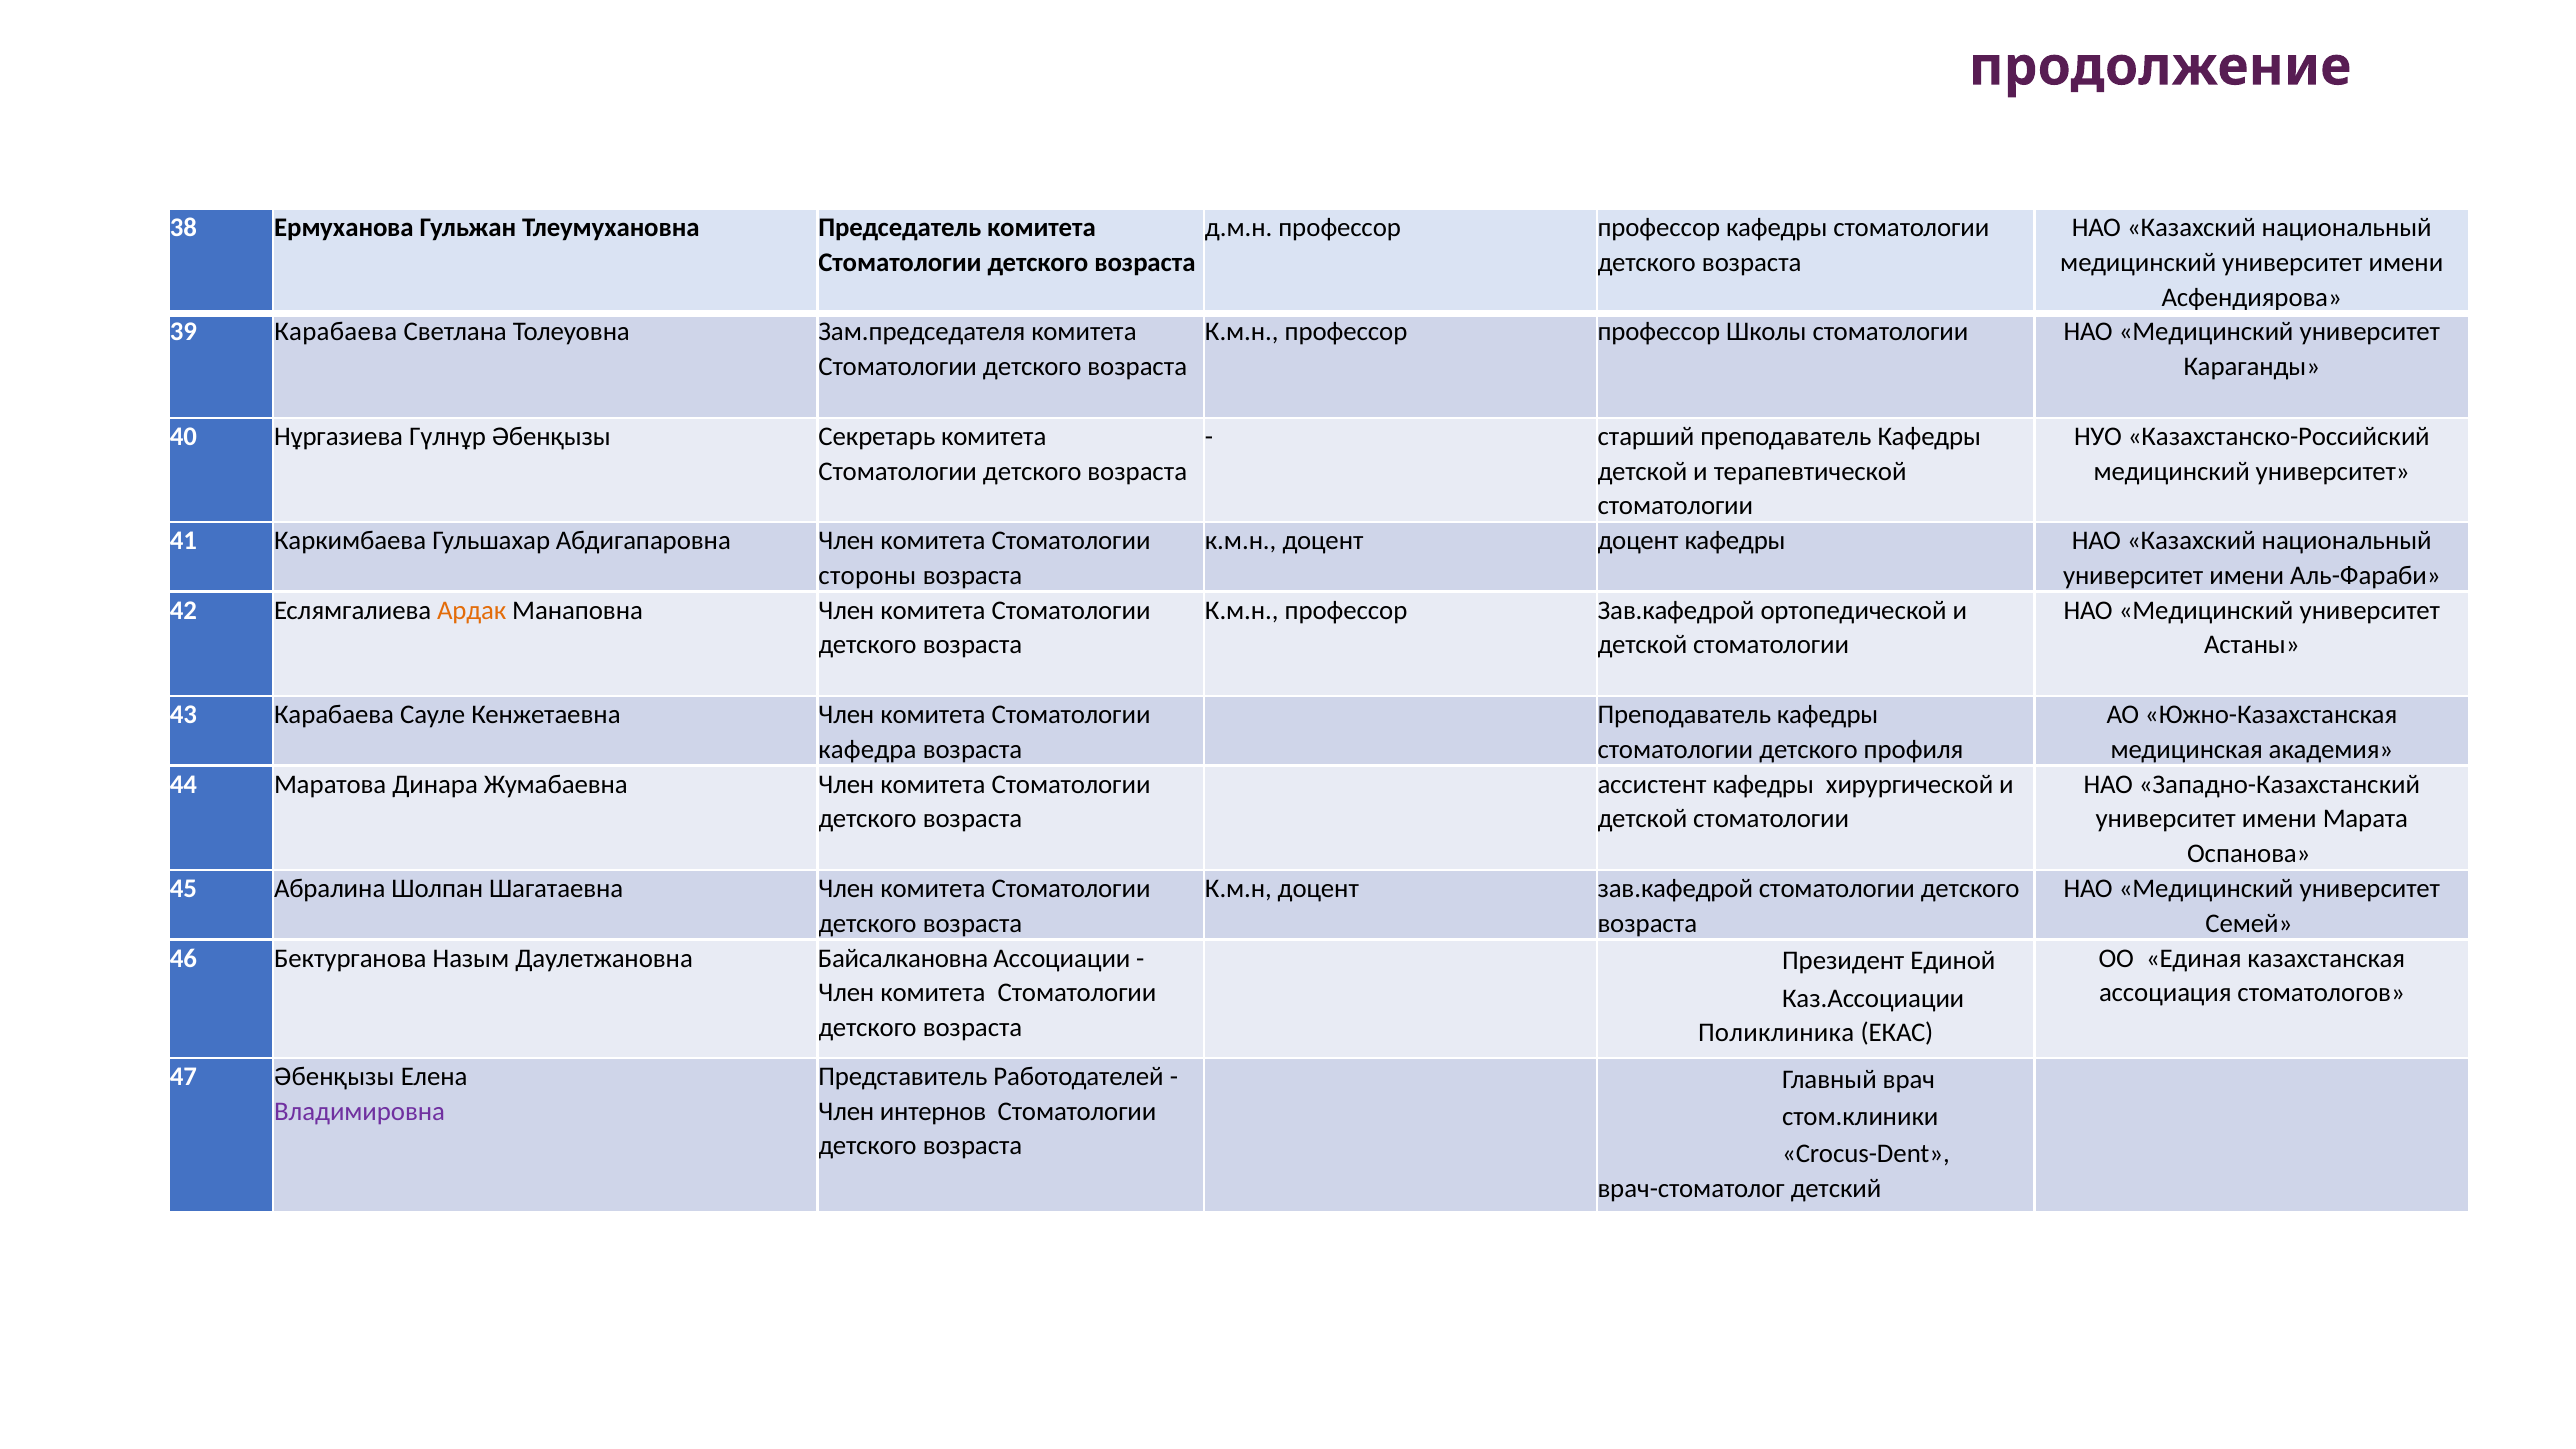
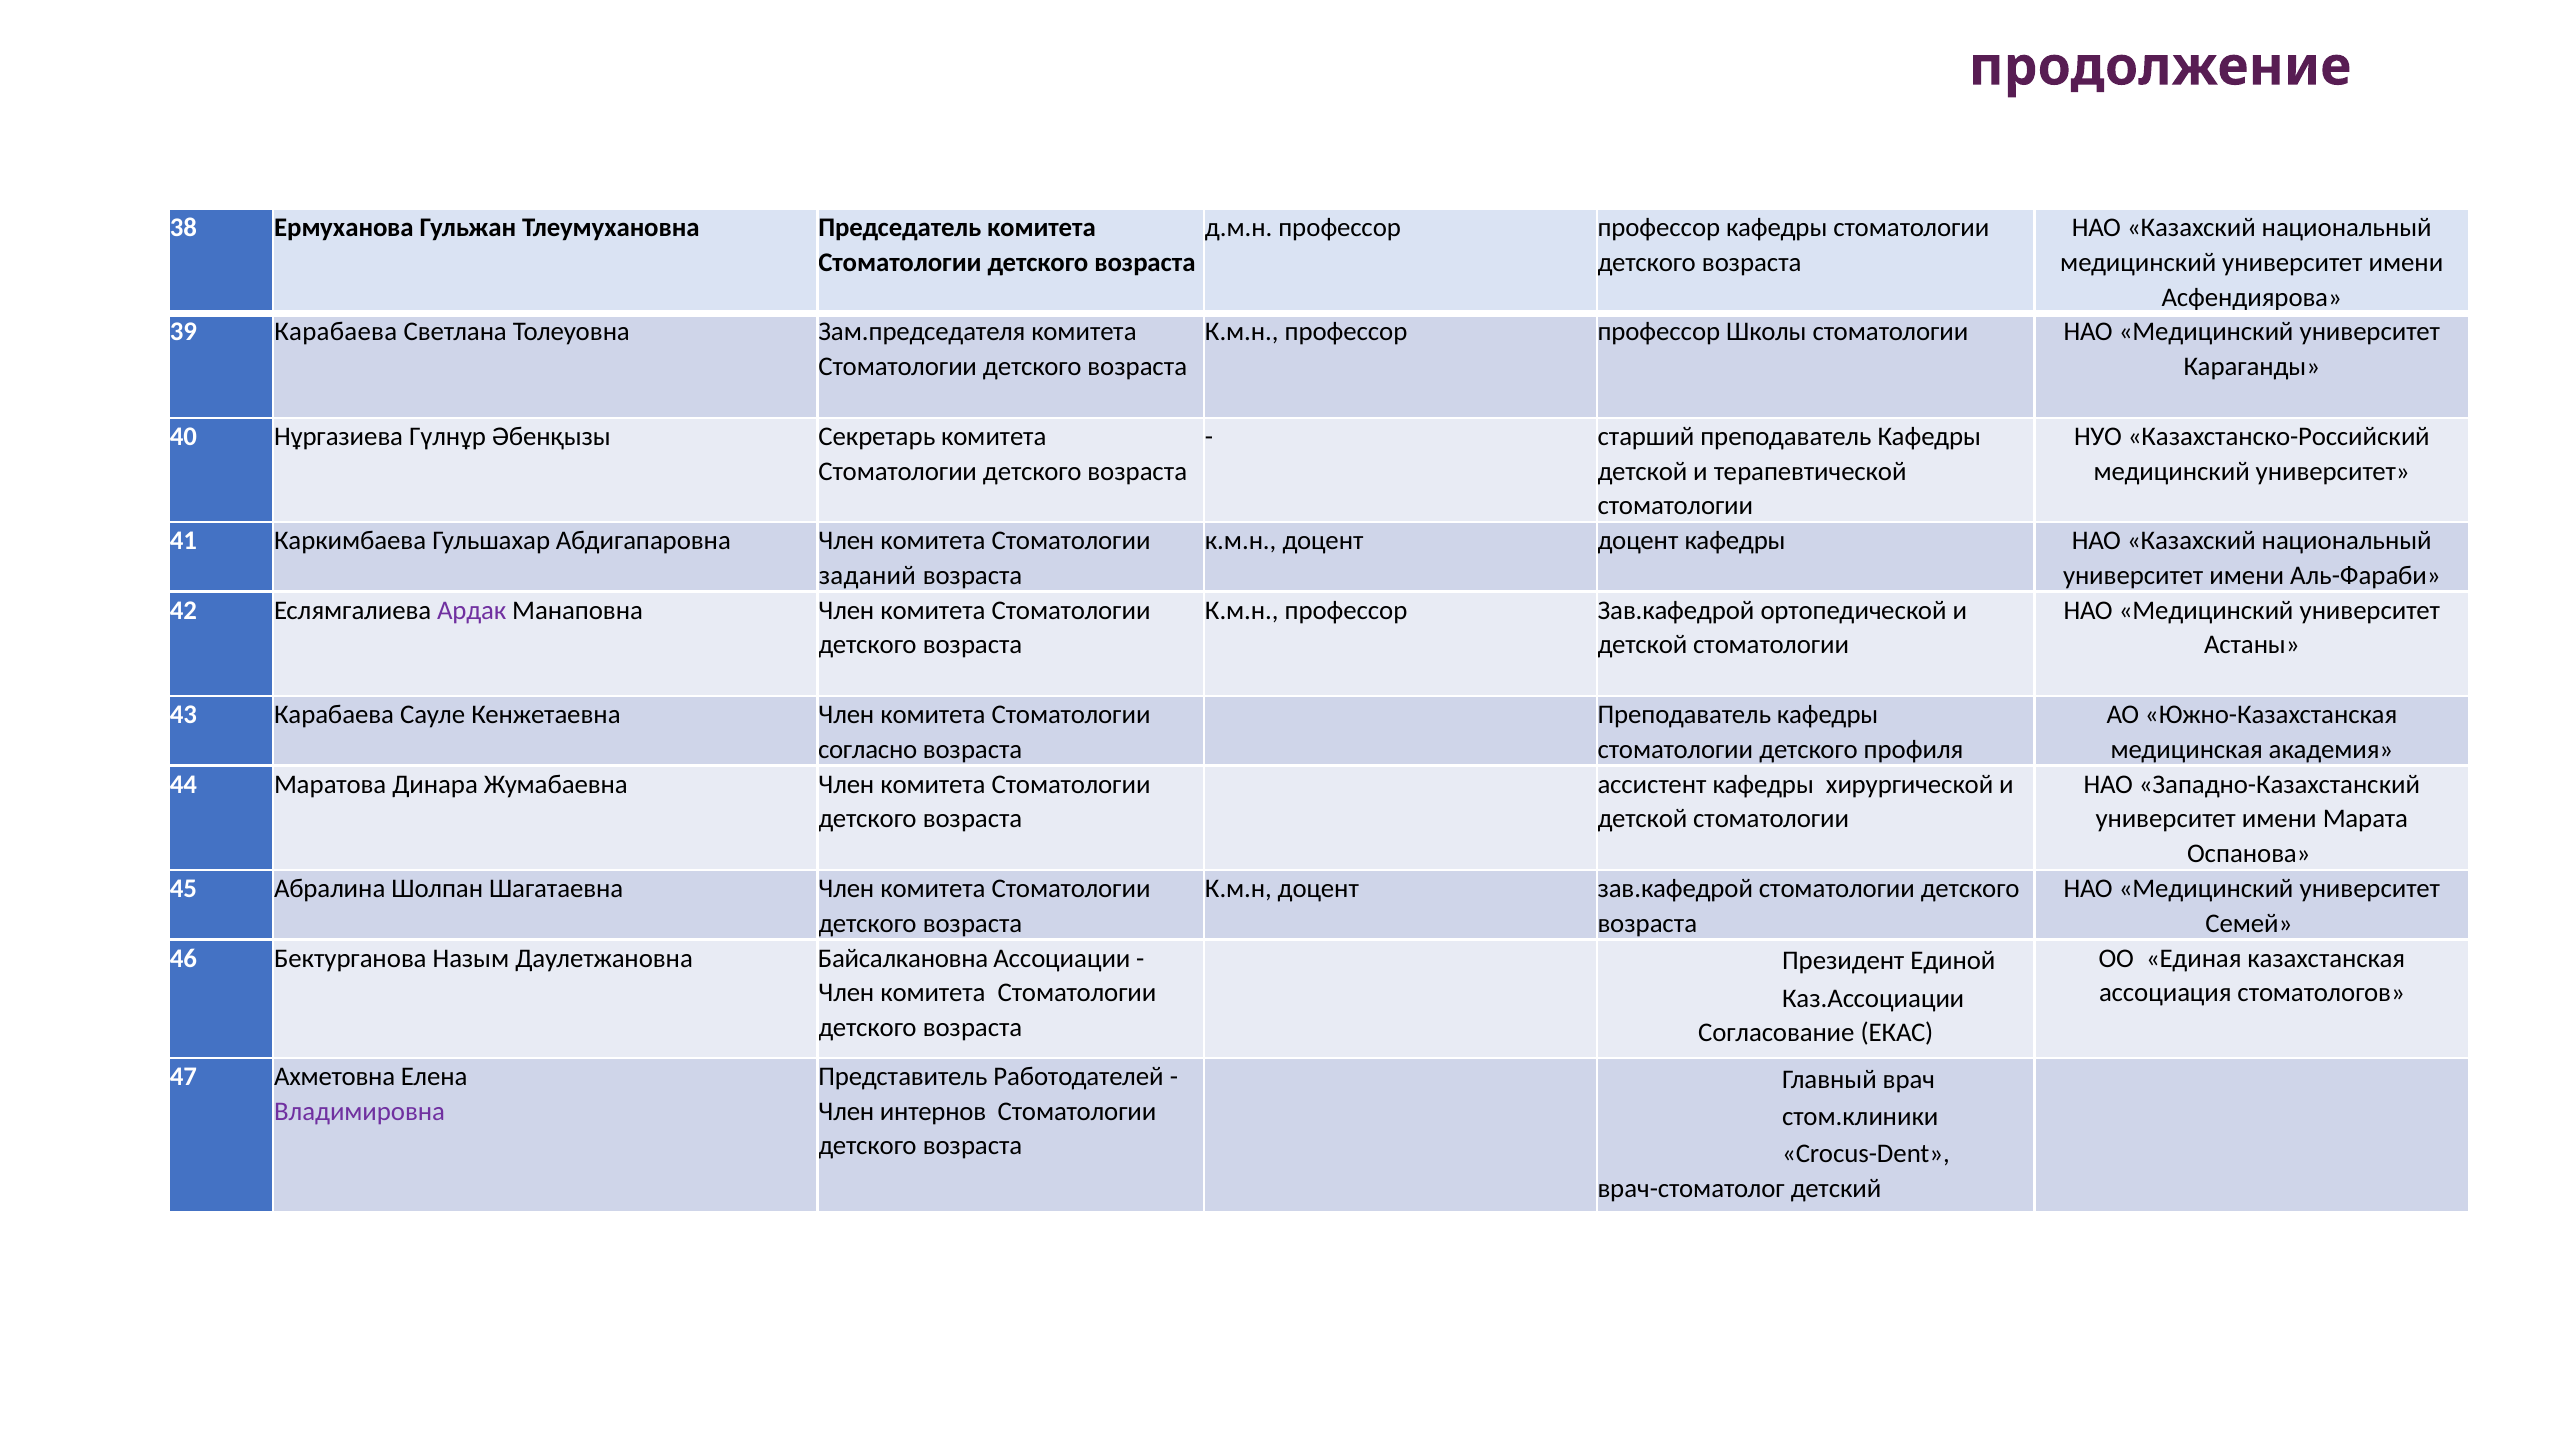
стороны: стороны -> заданий
Ардак colour: orange -> purple
кафедра: кафедра -> согласно
Поликлиника: Поликлиника -> Согласование
47 Әбенқызы: Әбенқызы -> Ахметовна
